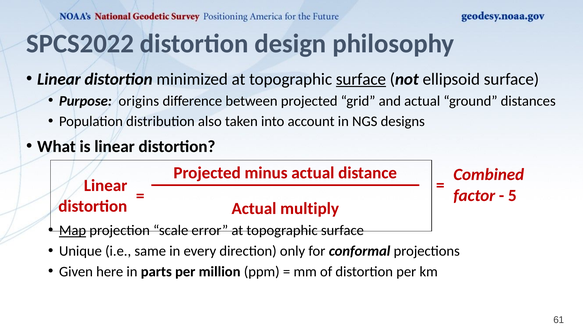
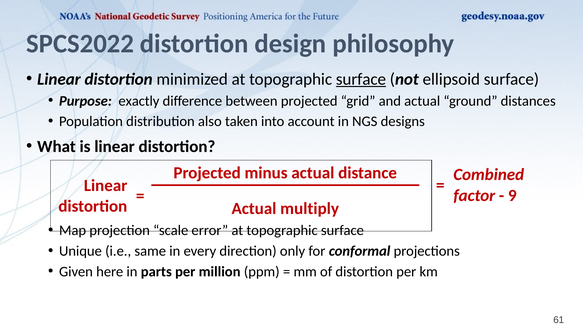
origins: origins -> exactly
5: 5 -> 9
Map underline: present -> none
